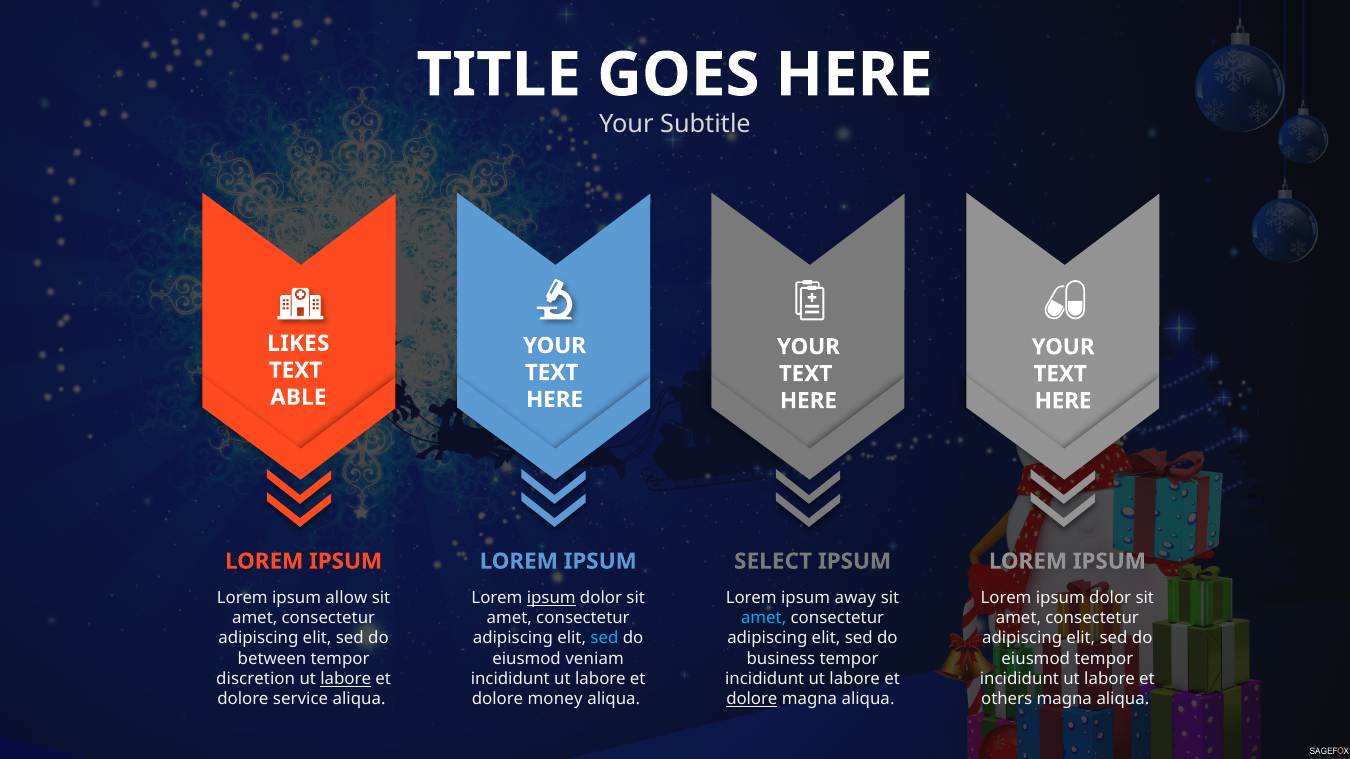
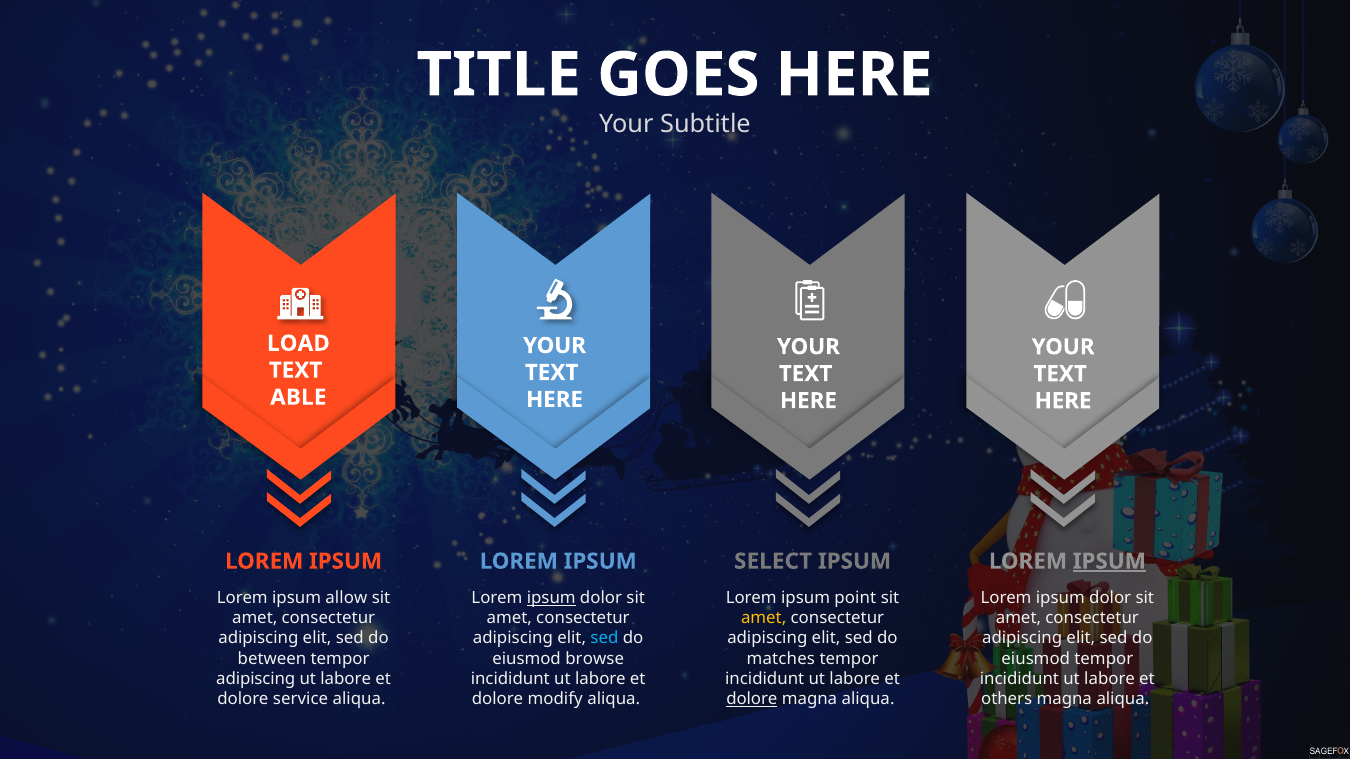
LIKES: LIKES -> LOAD
IPSUM at (1109, 562) underline: none -> present
away: away -> point
amet at (764, 618) colour: light blue -> yellow
veniam: veniam -> browse
business: business -> matches
discretion at (256, 679): discretion -> adipiscing
labore at (346, 679) underline: present -> none
money: money -> modify
